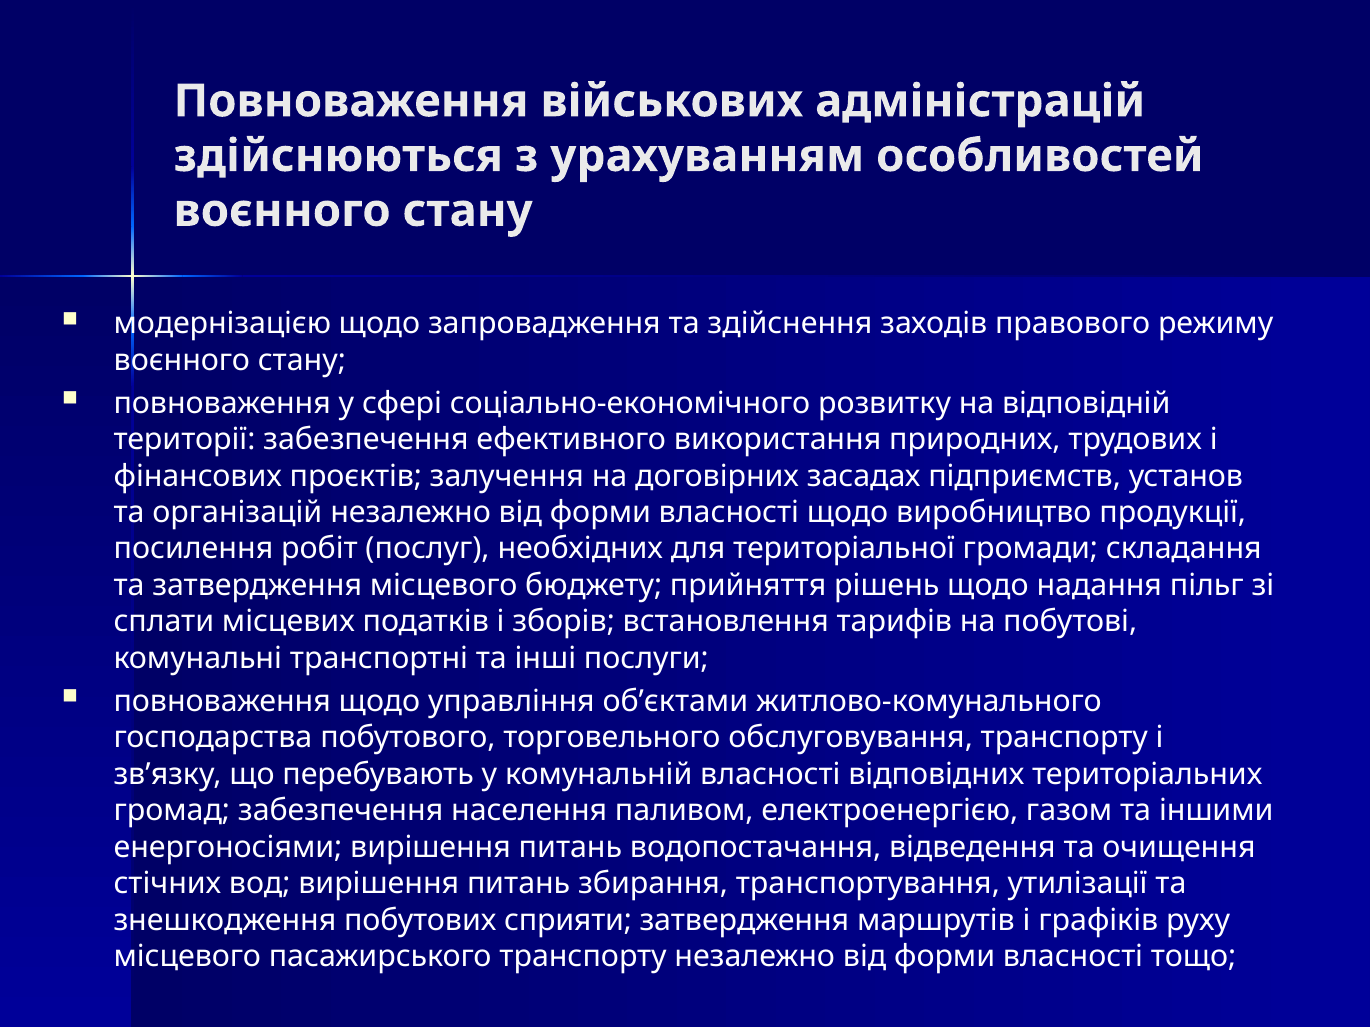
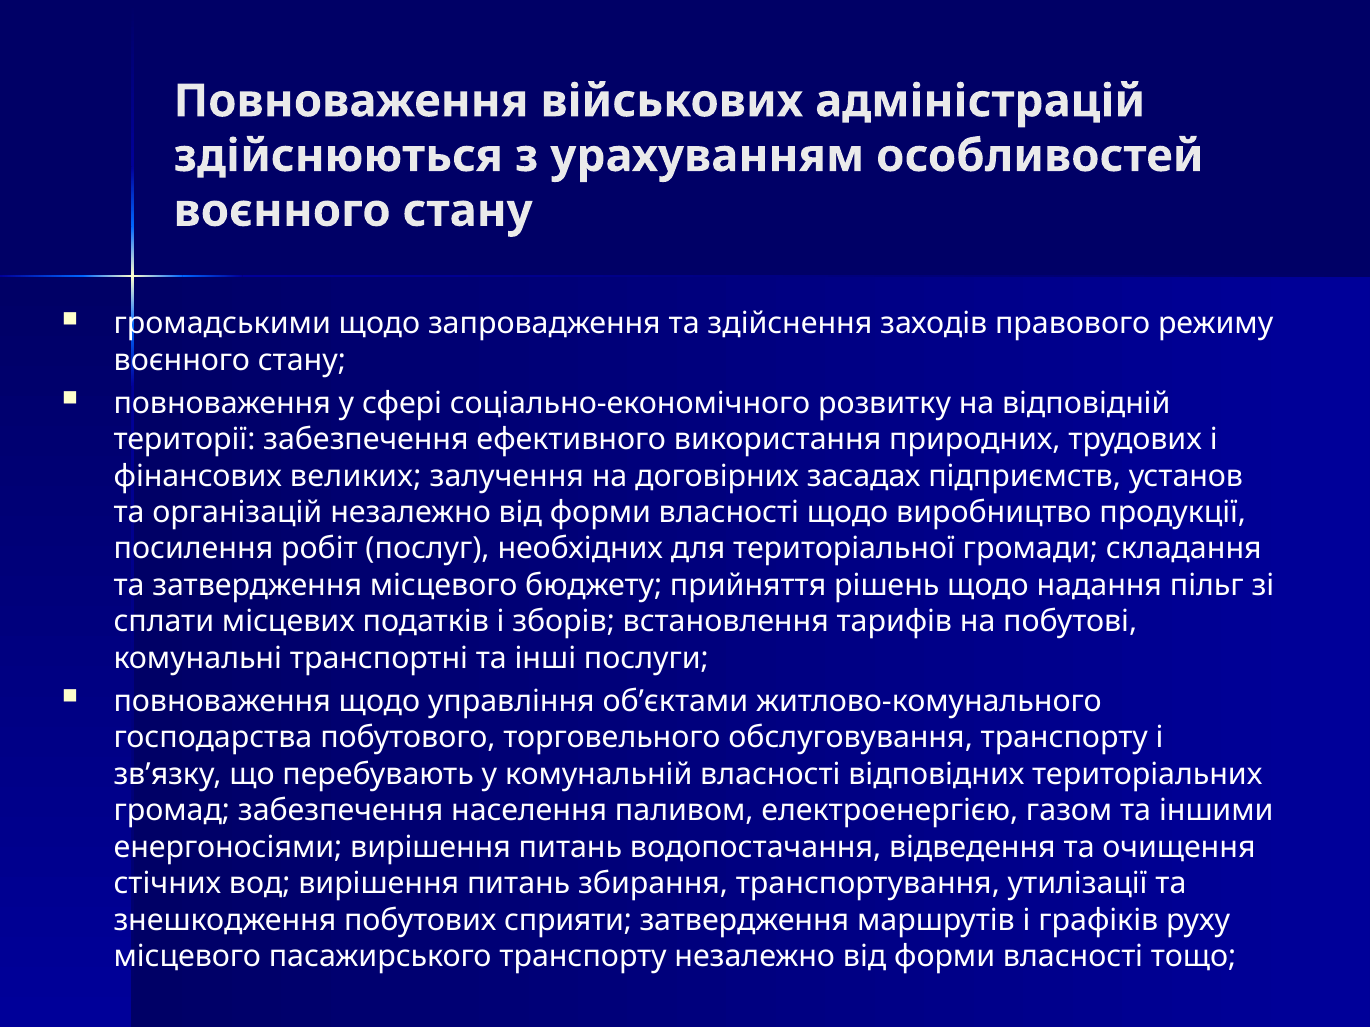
модернізацією: модернізацією -> громадськими
проєктів: проєктів -> великих
